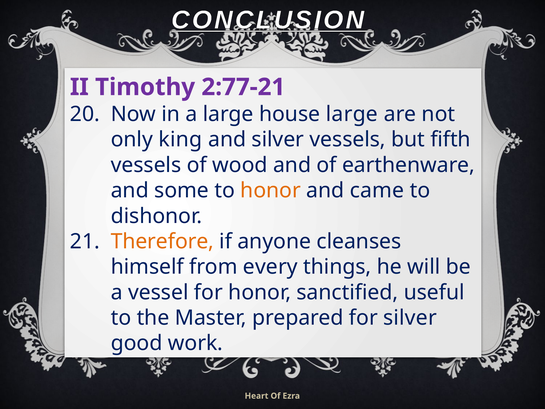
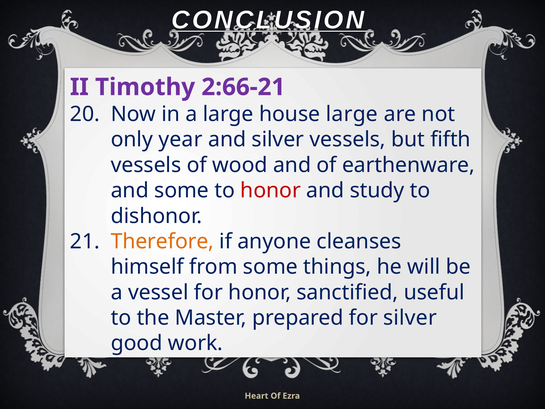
2:77-21: 2:77-21 -> 2:66-21
king: king -> year
honor at (271, 190) colour: orange -> red
came: came -> study
from every: every -> some
